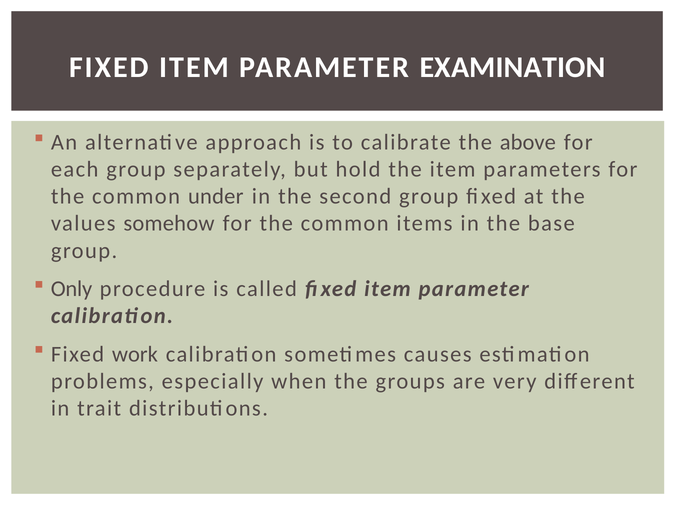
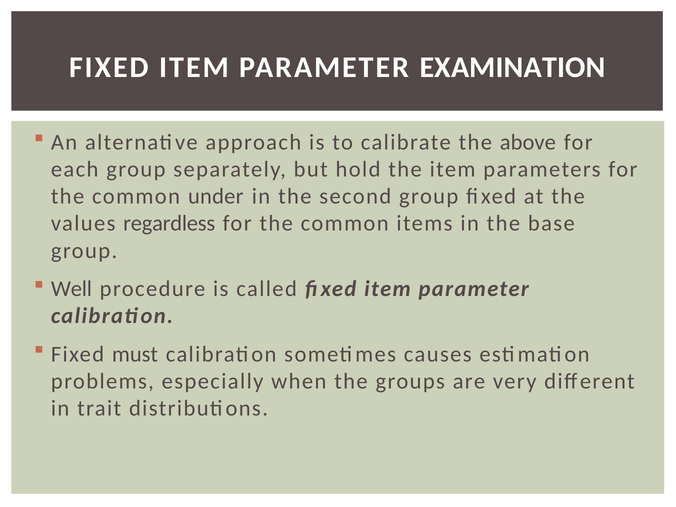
somehow: somehow -> regardless
Only: Only -> Well
work: work -> must
